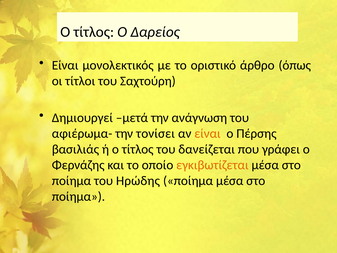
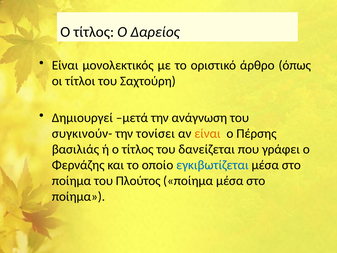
αφιέρωμα-: αφιέρωμα- -> συγκινούν-
εγκιβωτίζεται colour: orange -> blue
Ηρώδης: Ηρώδης -> Πλούτος
